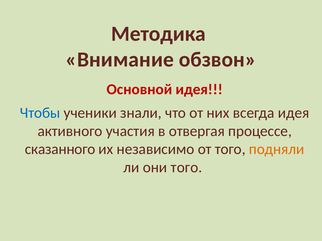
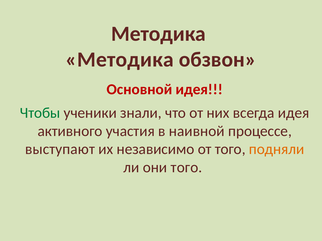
Внимание at (120, 60): Внимание -> Методика
Чтобы colour: blue -> green
отвергая: отвергая -> наивной
сказанного: сказанного -> выступают
